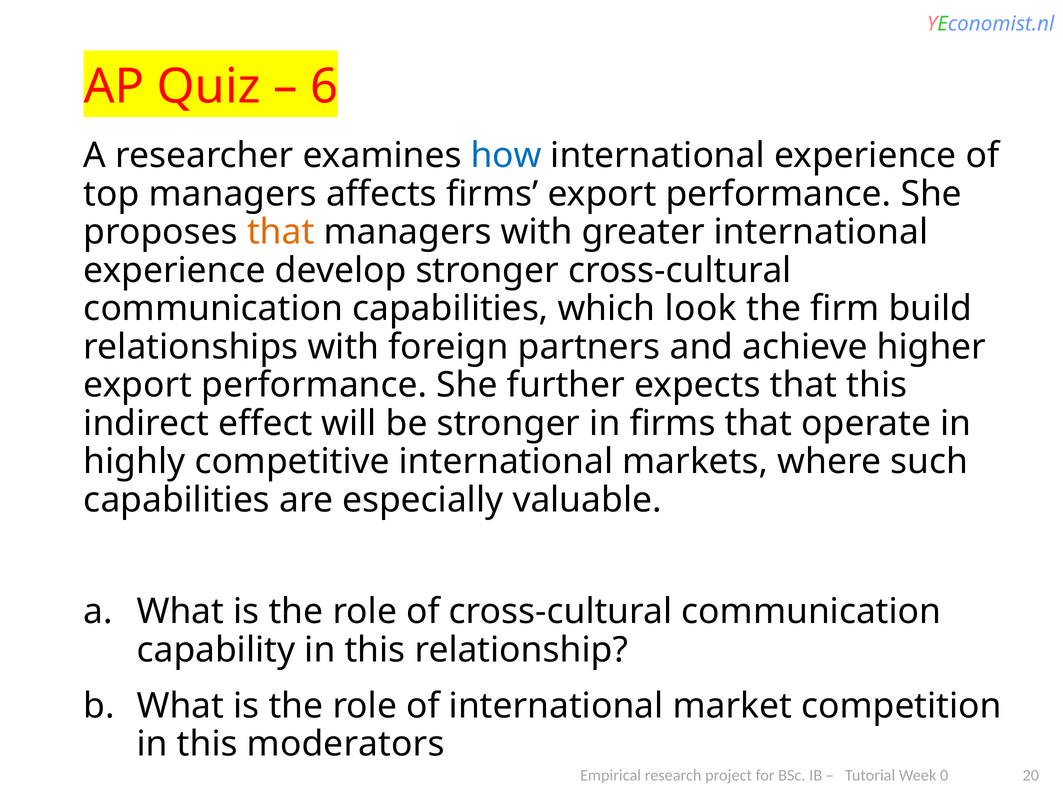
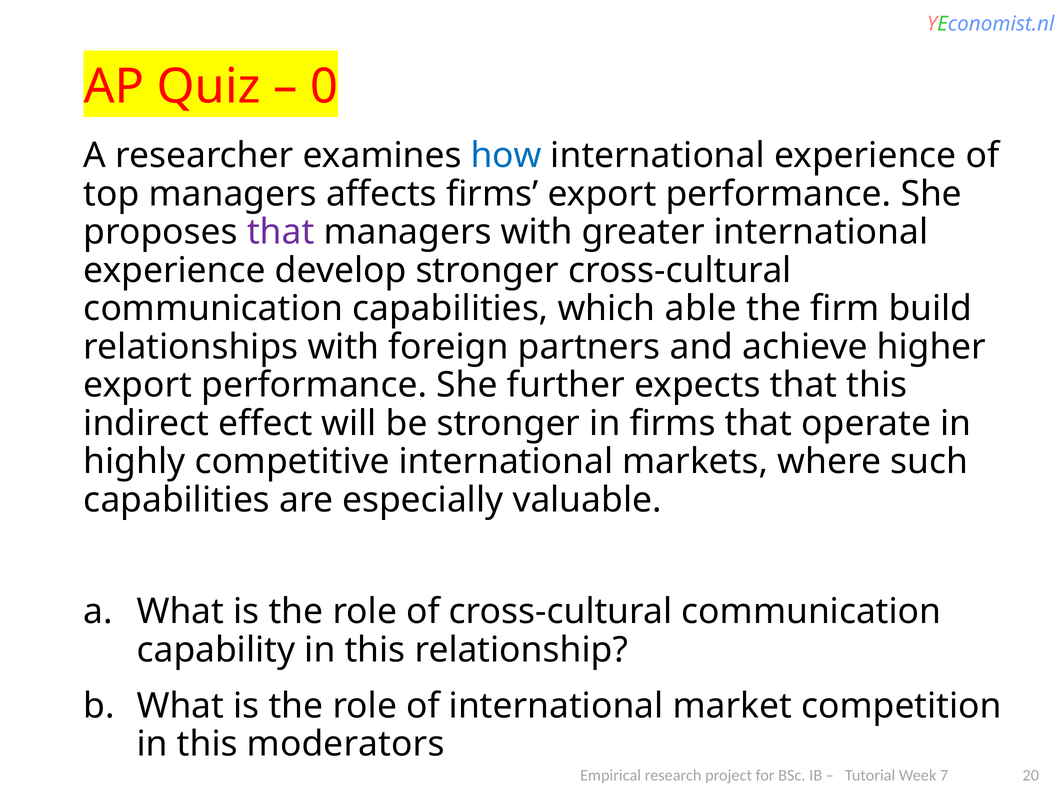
6: 6 -> 0
that at (281, 232) colour: orange -> purple
look: look -> able
0: 0 -> 7
